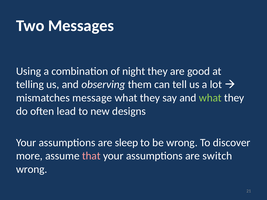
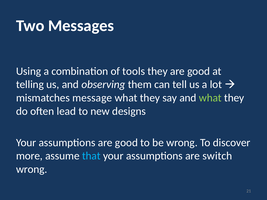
night: night -> tools
assumptions are sleep: sleep -> good
that colour: pink -> light blue
